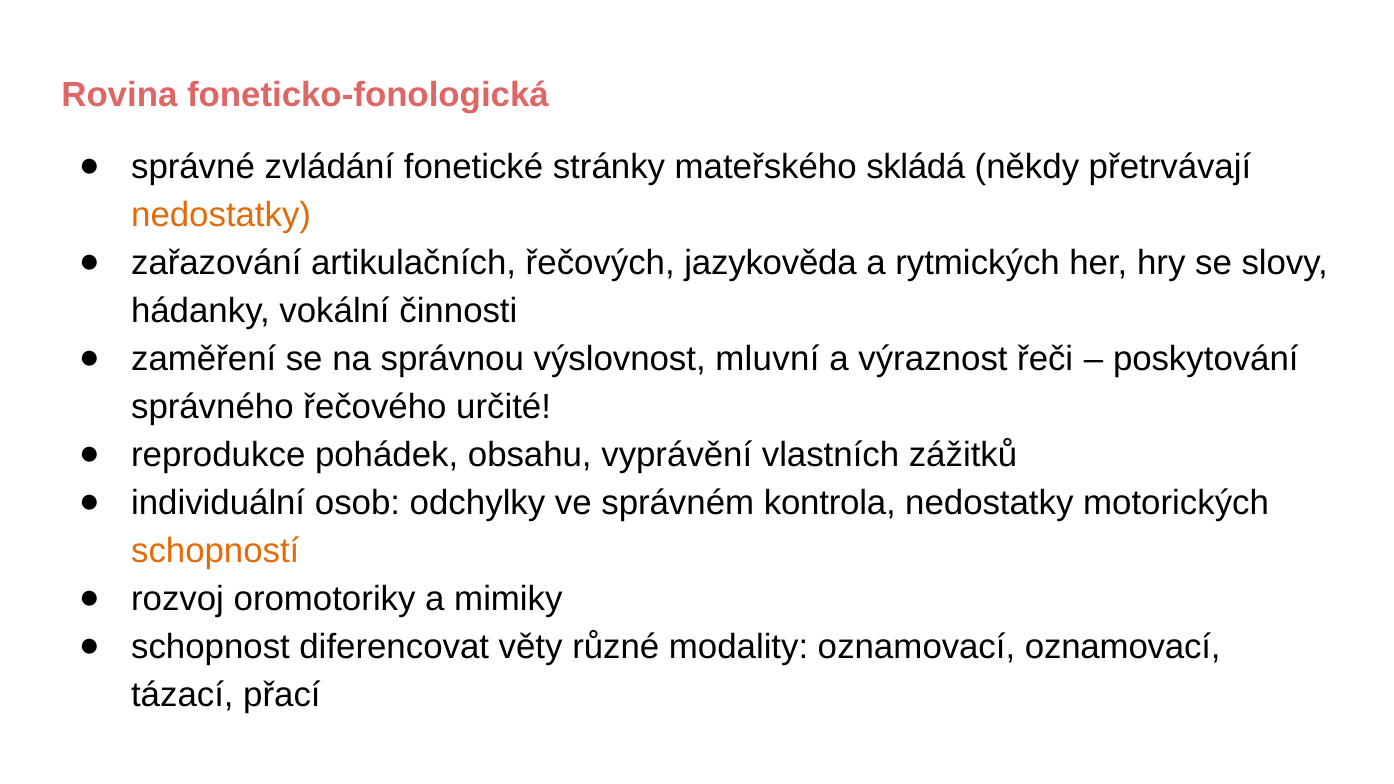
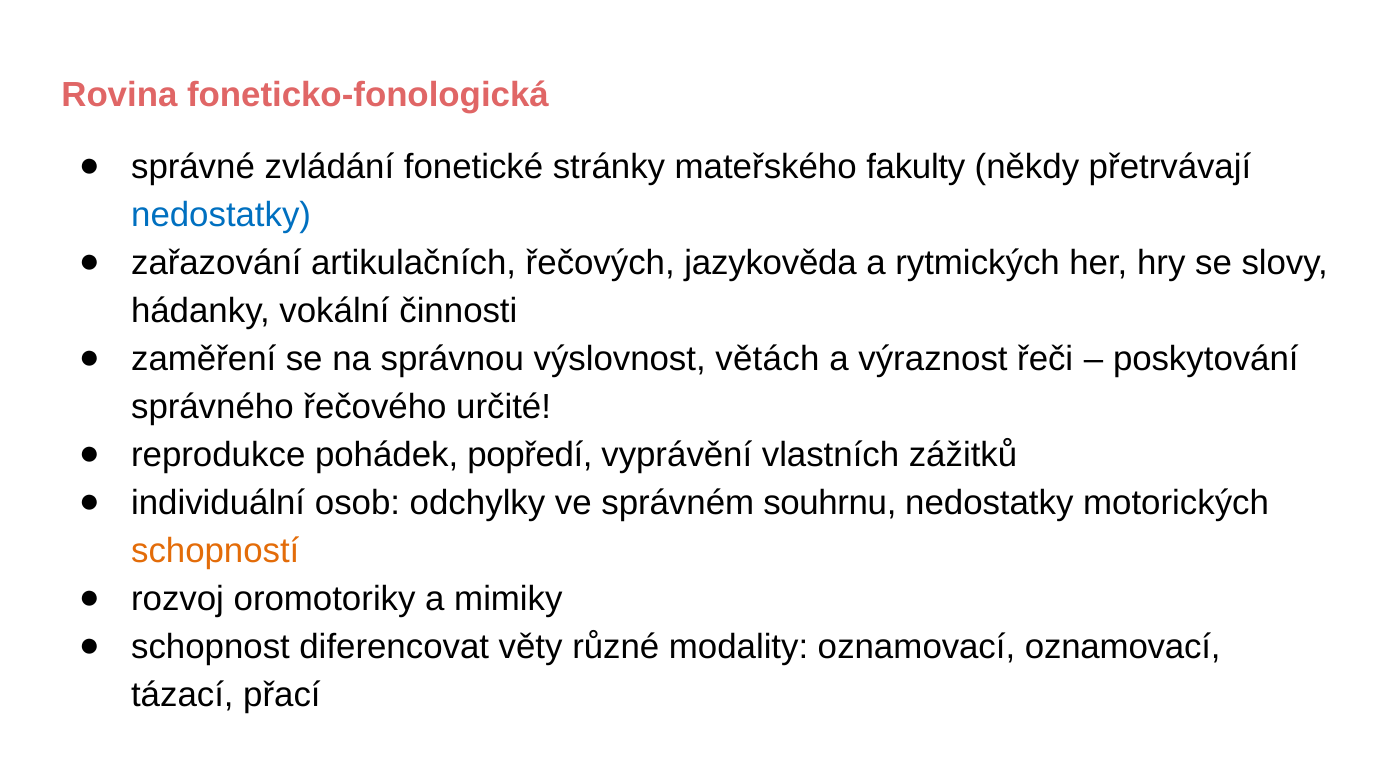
skládá: skládá -> fakulty
nedostatky at (221, 215) colour: orange -> blue
mluvní: mluvní -> větách
obsahu: obsahu -> popředí
kontrola: kontrola -> souhrnu
